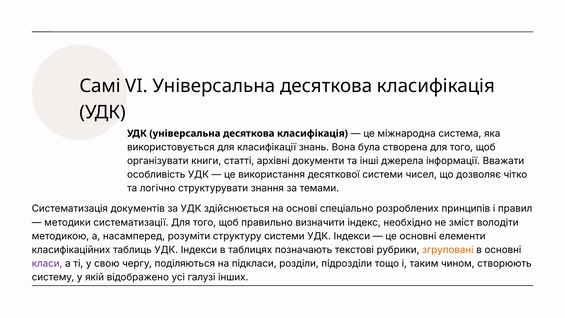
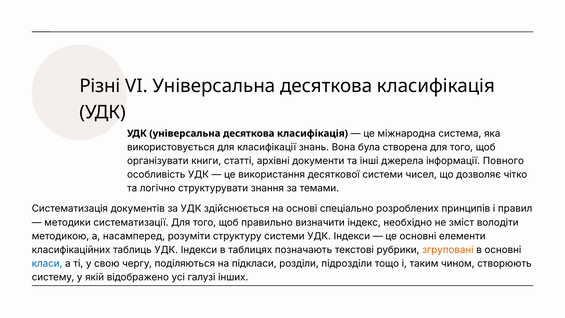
Самі: Самі -> Різні
Вважати: Вважати -> Повного
класи colour: purple -> blue
